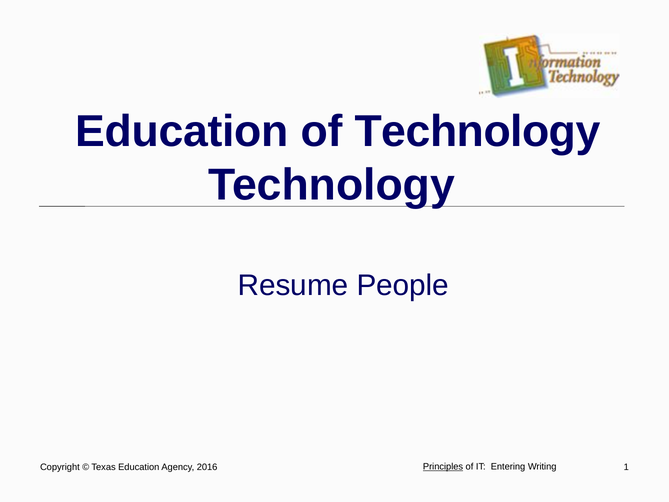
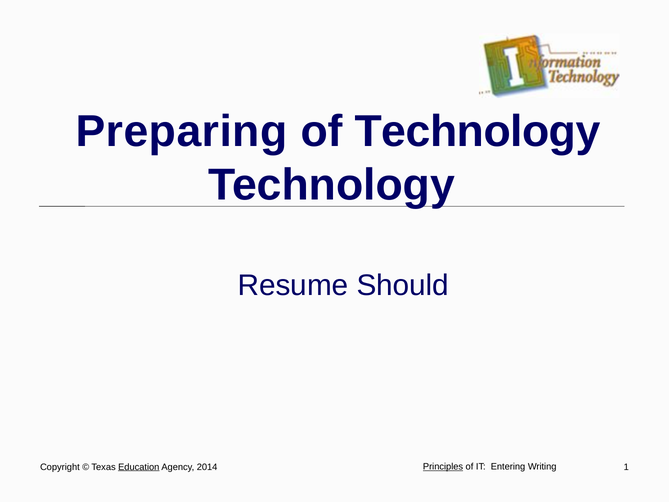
Education at (182, 131): Education -> Preparing
People: People -> Should
Education at (139, 467) underline: none -> present
2016: 2016 -> 2014
